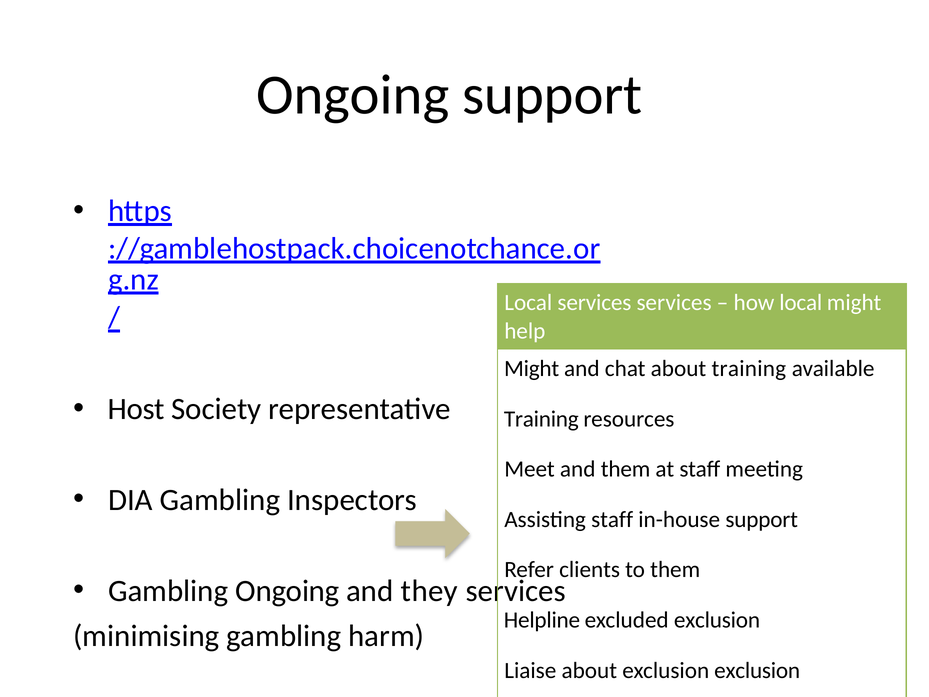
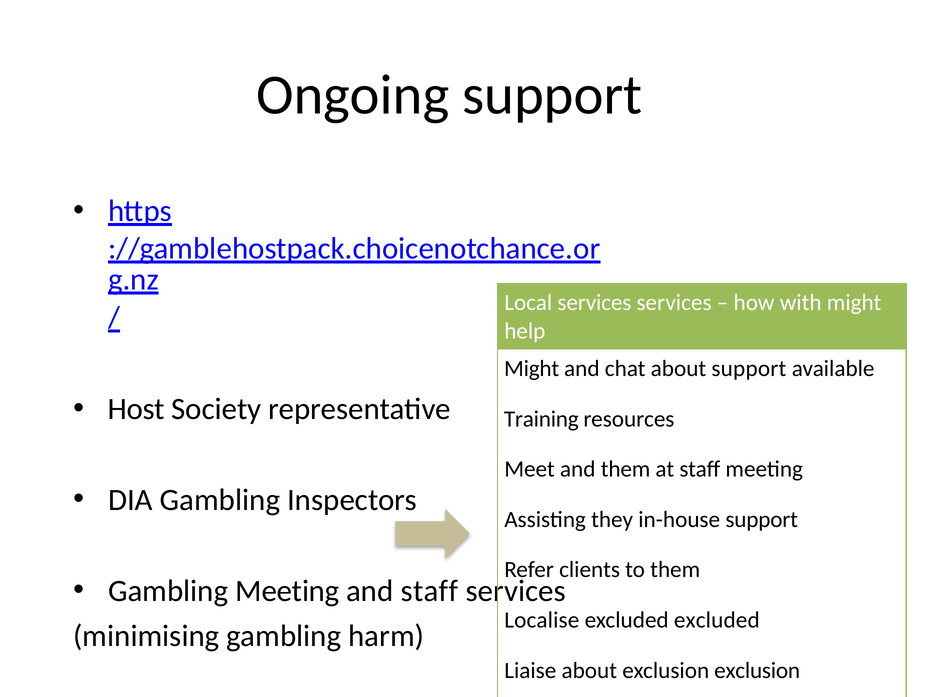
how local: local -> with
about training: training -> support
Assisting staff: staff -> they
Gambling Ongoing: Ongoing -> Meeting
and they: they -> staff
Helpline: Helpline -> Localise
excluded exclusion: exclusion -> excluded
